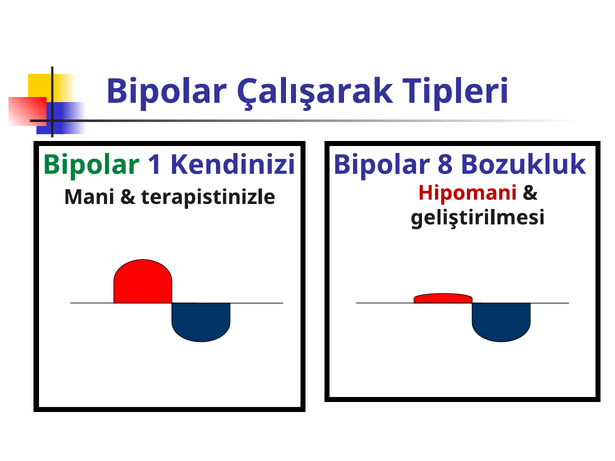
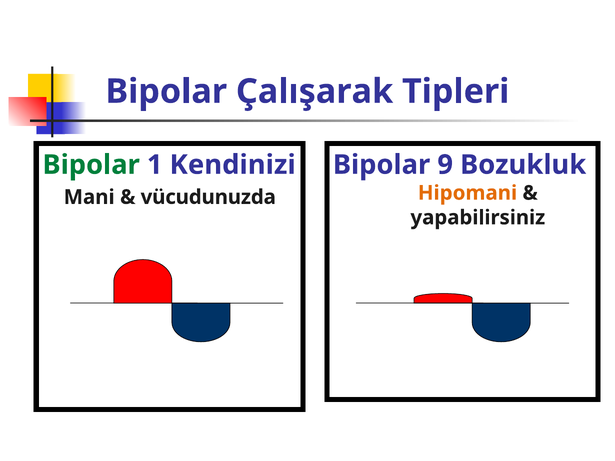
8: 8 -> 9
Hipomani colour: red -> orange
terapistinizle: terapistinizle -> vücudunuzda
geliştirilmesi: geliştirilmesi -> yapabilirsiniz
